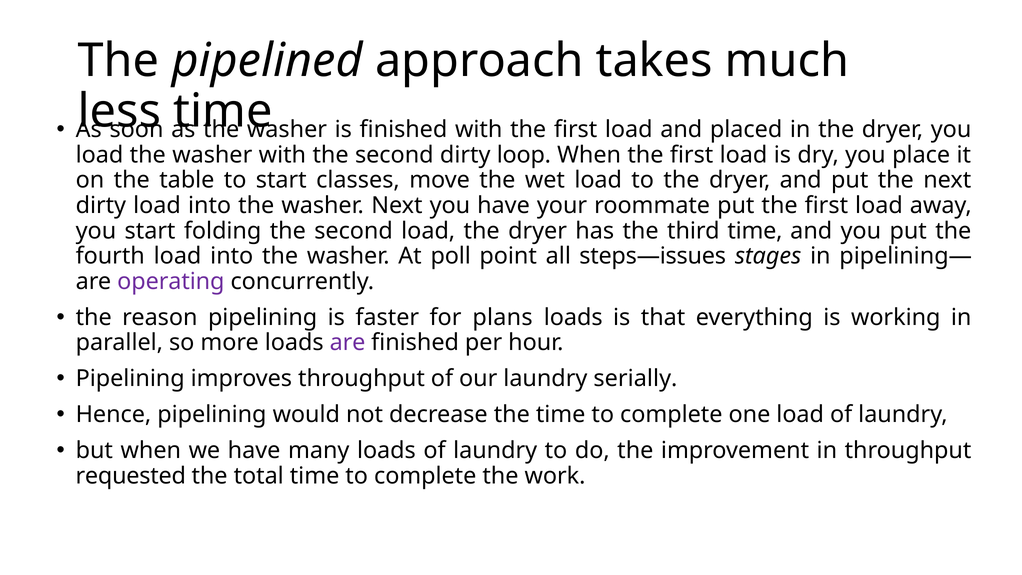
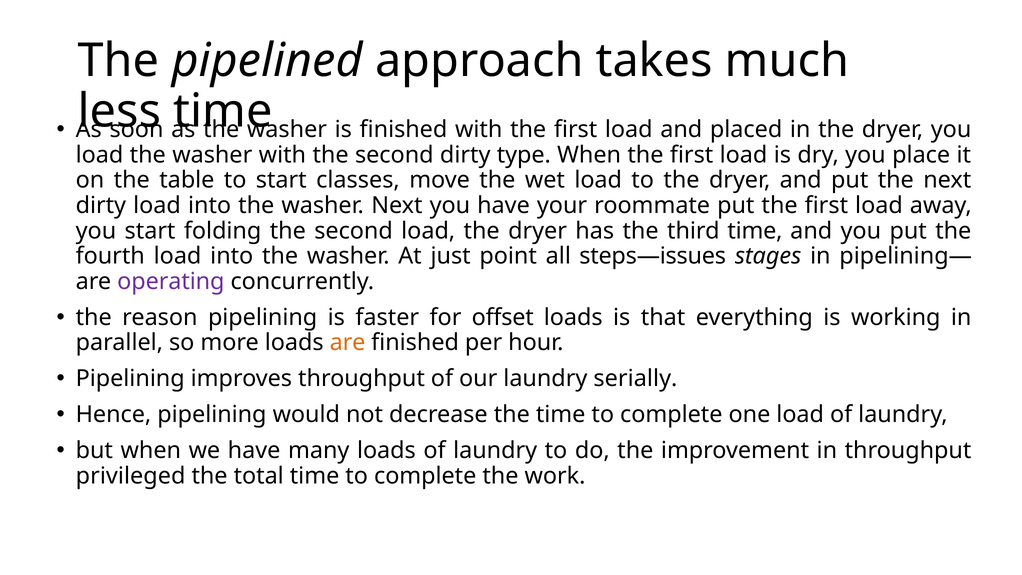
loop: loop -> type
poll: poll -> just
plans: plans -> offset
are at (348, 343) colour: purple -> orange
requested: requested -> privileged
